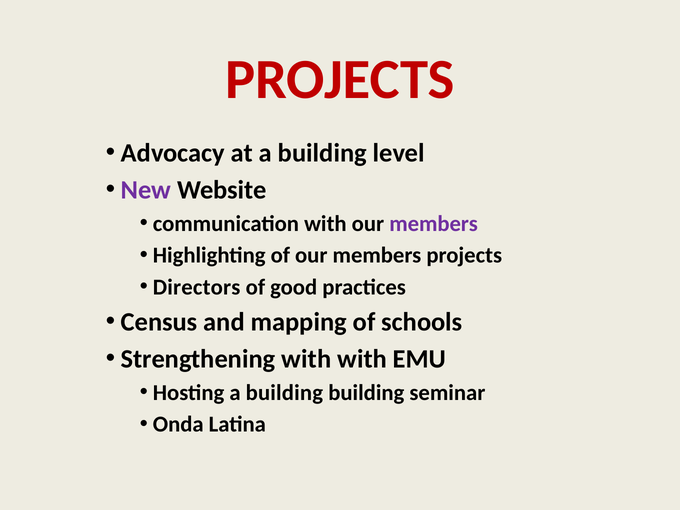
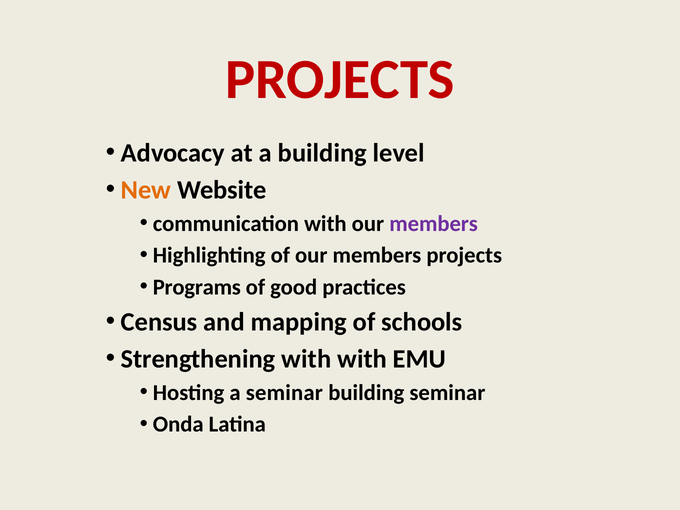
New colour: purple -> orange
Directors: Directors -> Programs
Hosting a building: building -> seminar
